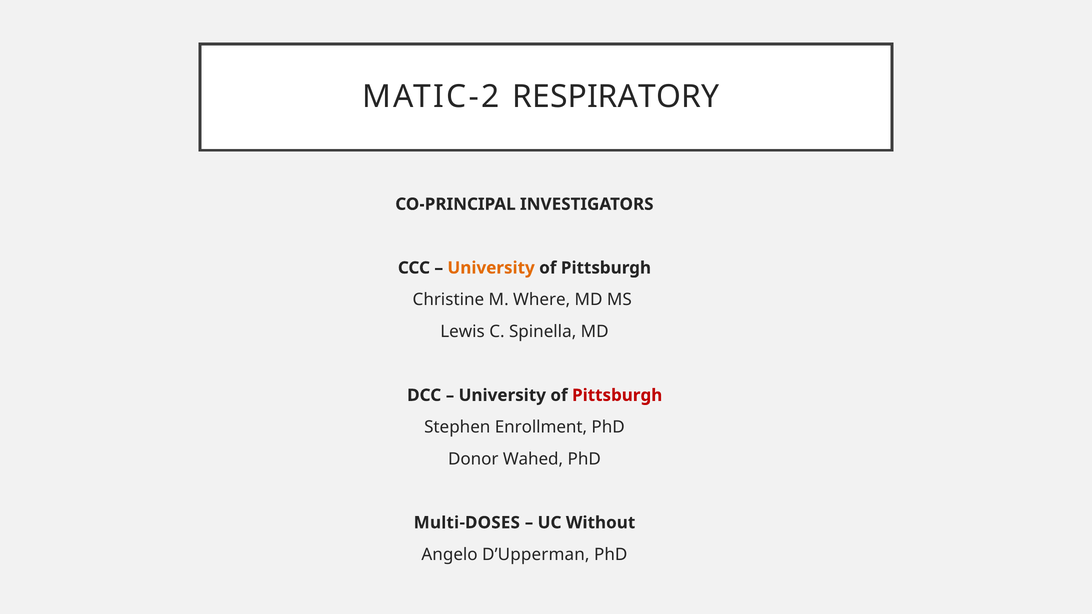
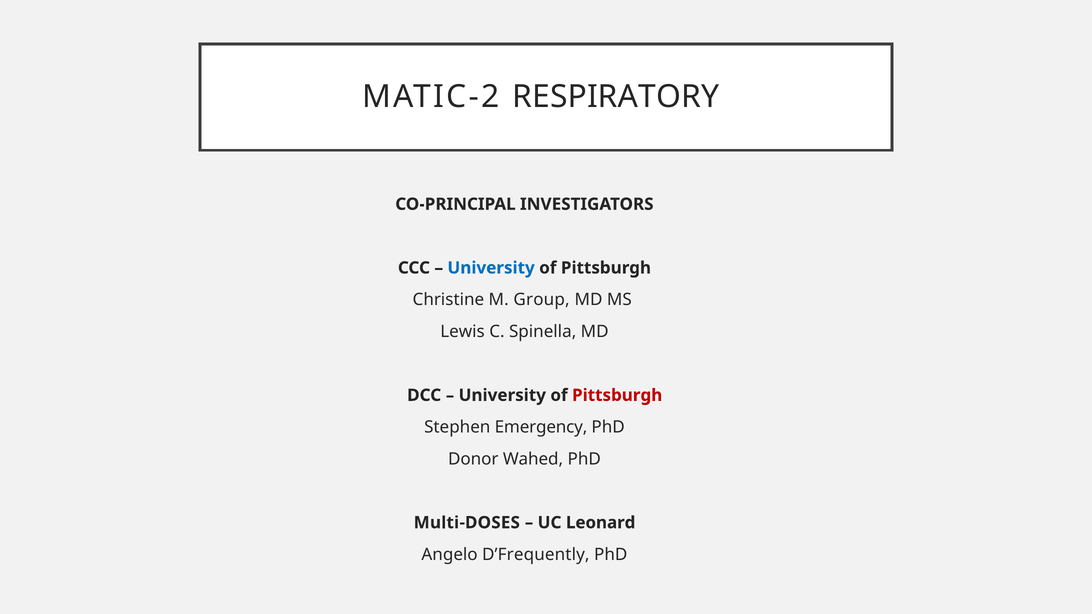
University at (491, 268) colour: orange -> blue
Where: Where -> Group
Enrollment: Enrollment -> Emergency
Without: Without -> Leonard
D’Upperman: D’Upperman -> D’Frequently
